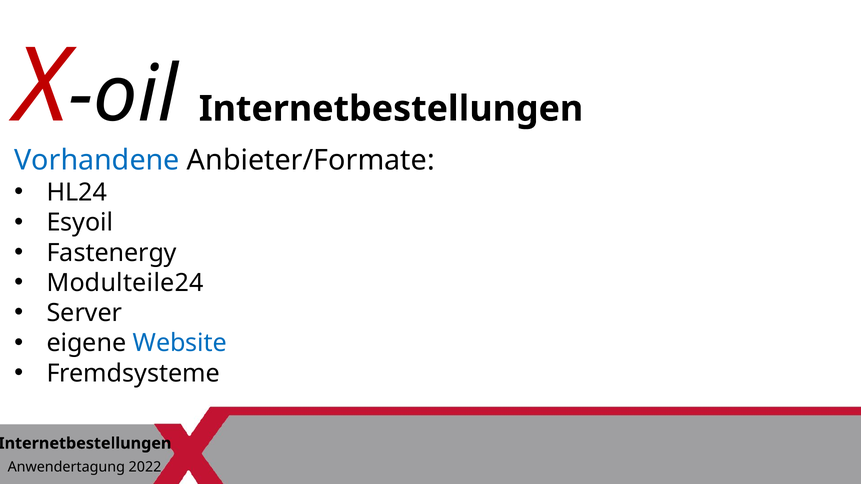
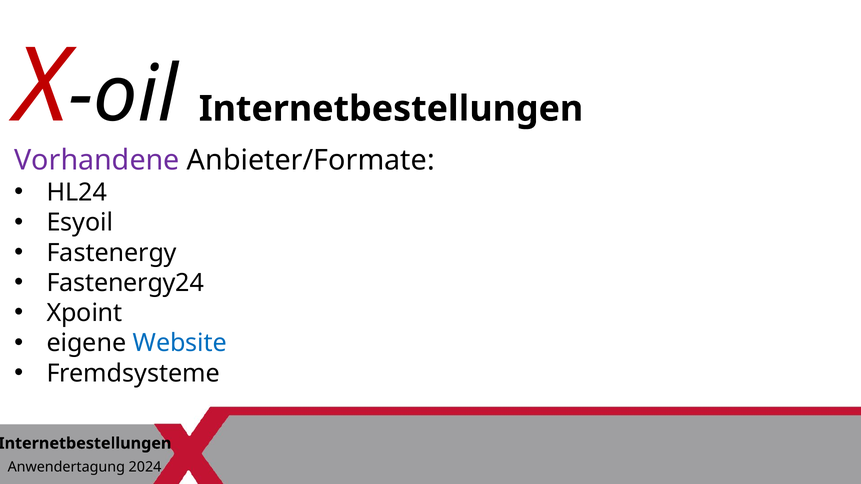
Vorhandene colour: blue -> purple
Modulteile24: Modulteile24 -> Fastenergy24
Server: Server -> Xpoint
2022: 2022 -> 2024
